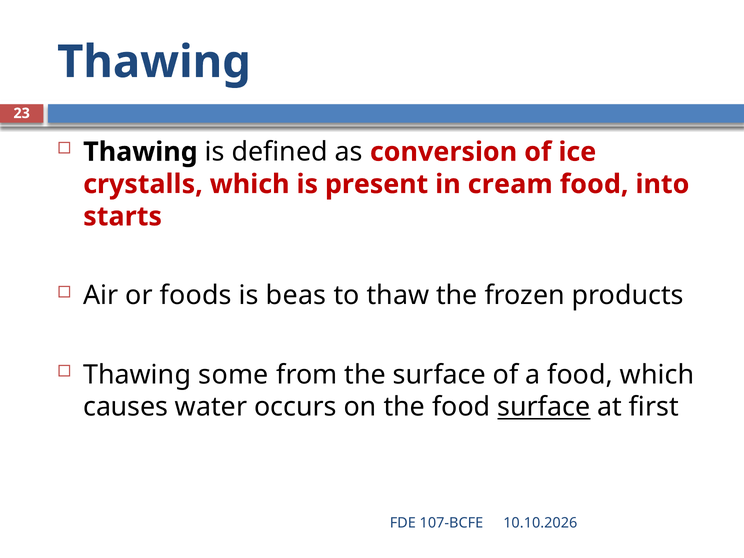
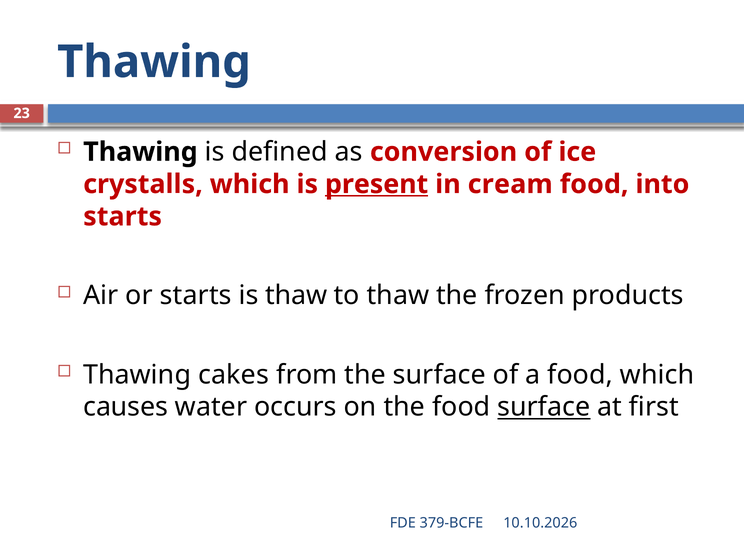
present underline: none -> present
or foods: foods -> starts
is beas: beas -> thaw
some: some -> cakes
107-BCFE: 107-BCFE -> 379-BCFE
